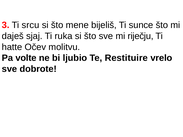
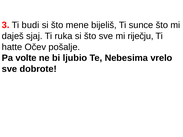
srcu: srcu -> budi
molitvu: molitvu -> pošalje
Restituire: Restituire -> Nebesima
